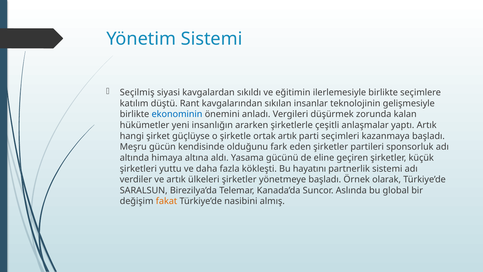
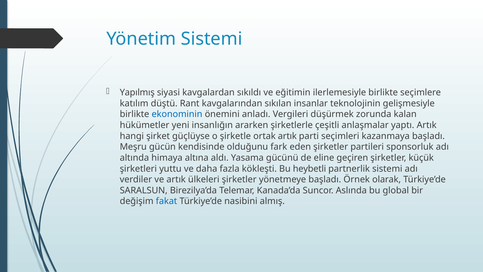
Seçilmiş: Seçilmiş -> Yapılmış
hayatını: hayatını -> heybetli
fakat colour: orange -> blue
